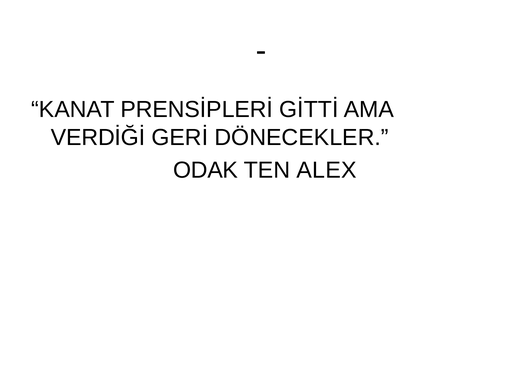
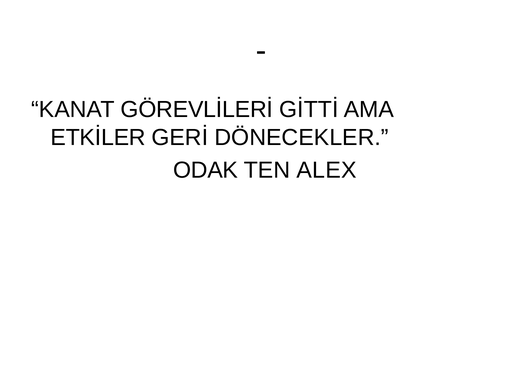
PRENSİPLERİ: PRENSİPLERİ -> GÖREVLİLERİ
VERDİĞİ: VERDİĞİ -> ETKİLER
